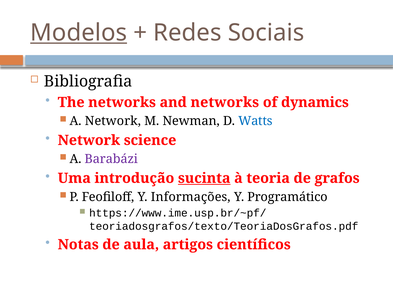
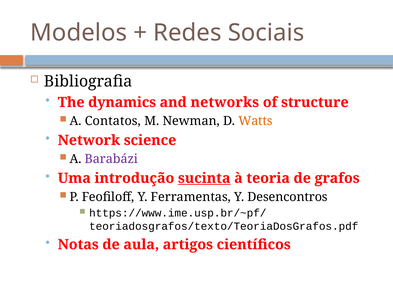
Modelos underline: present -> none
The networks: networks -> dynamics
dynamics: dynamics -> structure
A Network: Network -> Contatos
Watts colour: blue -> orange
Informações: Informações -> Ferramentas
Programático: Programático -> Desencontros
